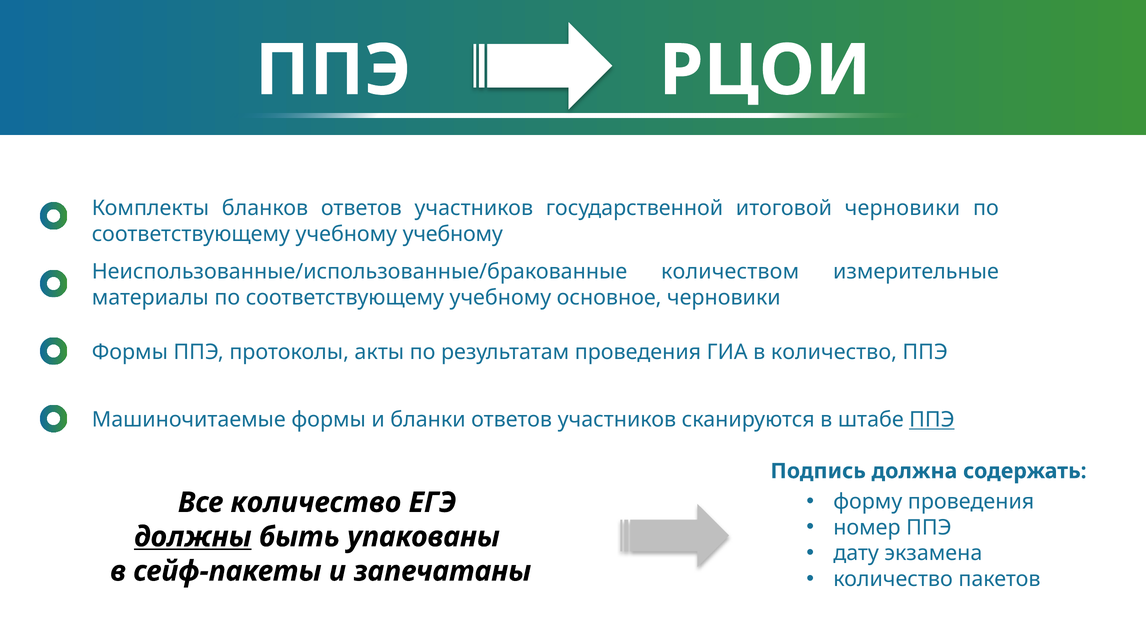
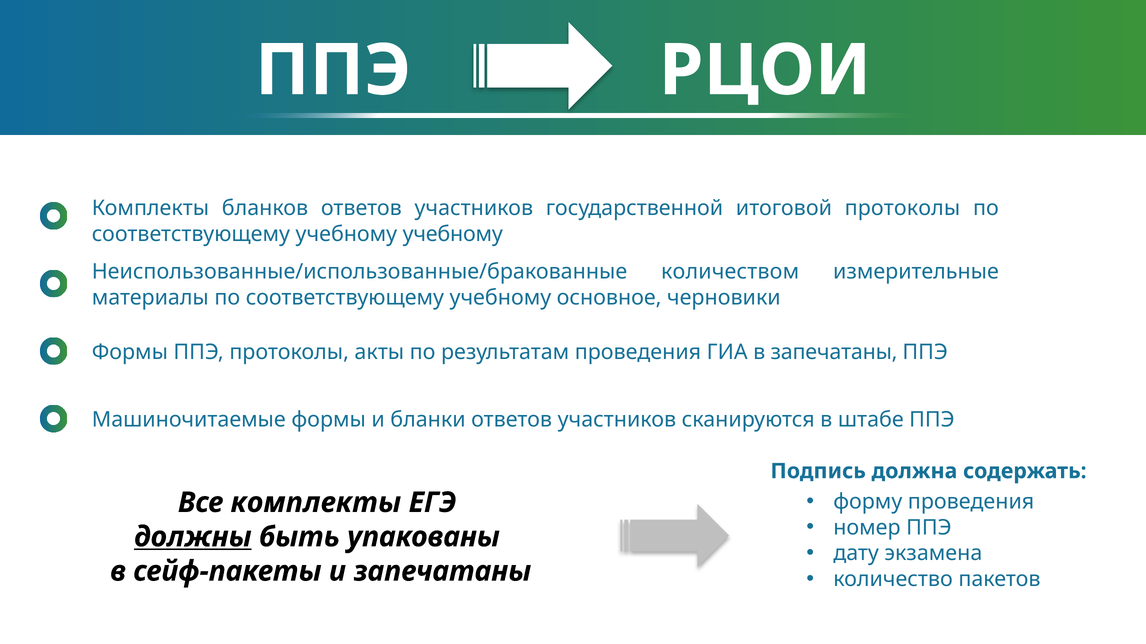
итоговой черновики: черновики -> протоколы
в количество: количество -> запечатаны
ППЭ at (932, 420) underline: present -> none
Все количество: количество -> комплекты
